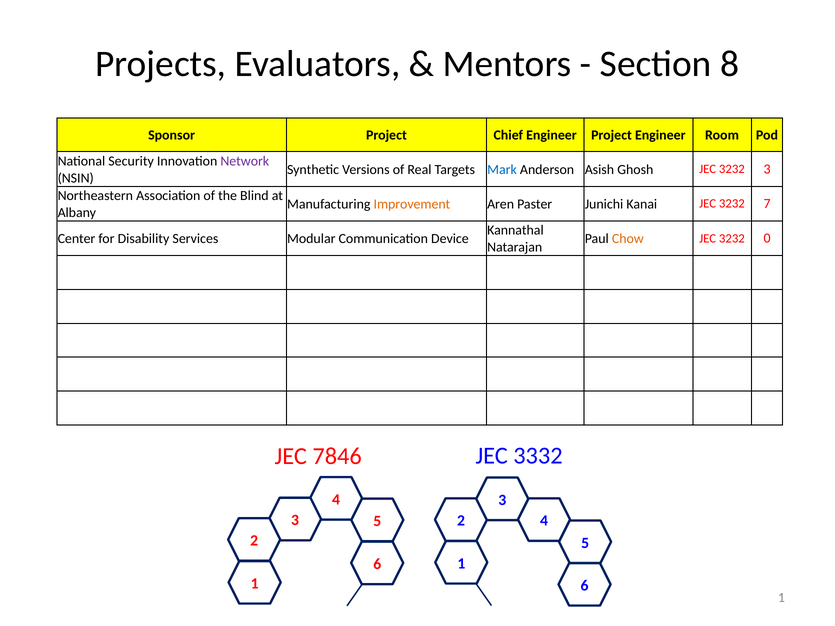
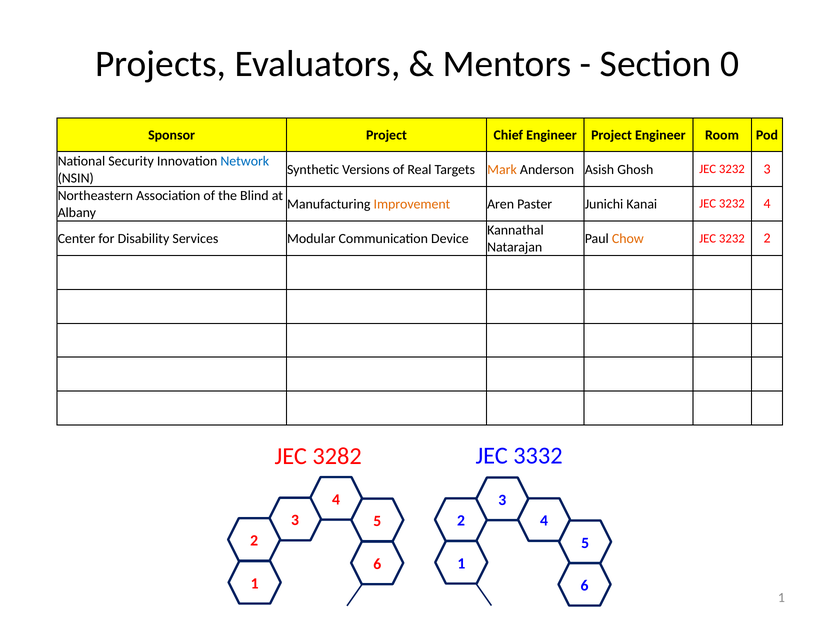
8: 8 -> 0
Network colour: purple -> blue
Mark colour: blue -> orange
3232 7: 7 -> 4
3232 0: 0 -> 2
7846: 7846 -> 3282
